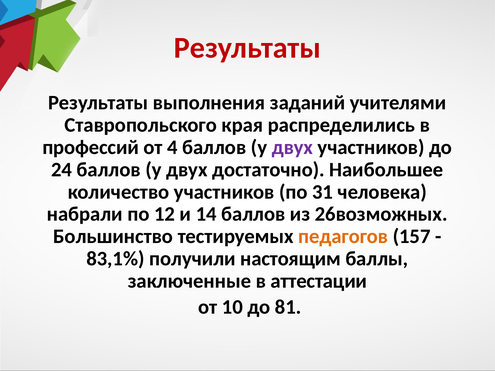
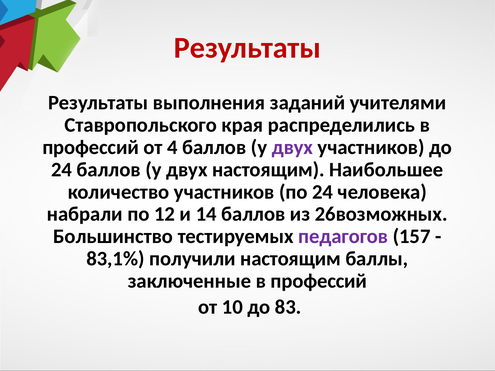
двух достаточно: достаточно -> настоящим
по 31: 31 -> 24
педагогов colour: orange -> purple
заключенные в аттестации: аттестации -> профессий
81: 81 -> 83
